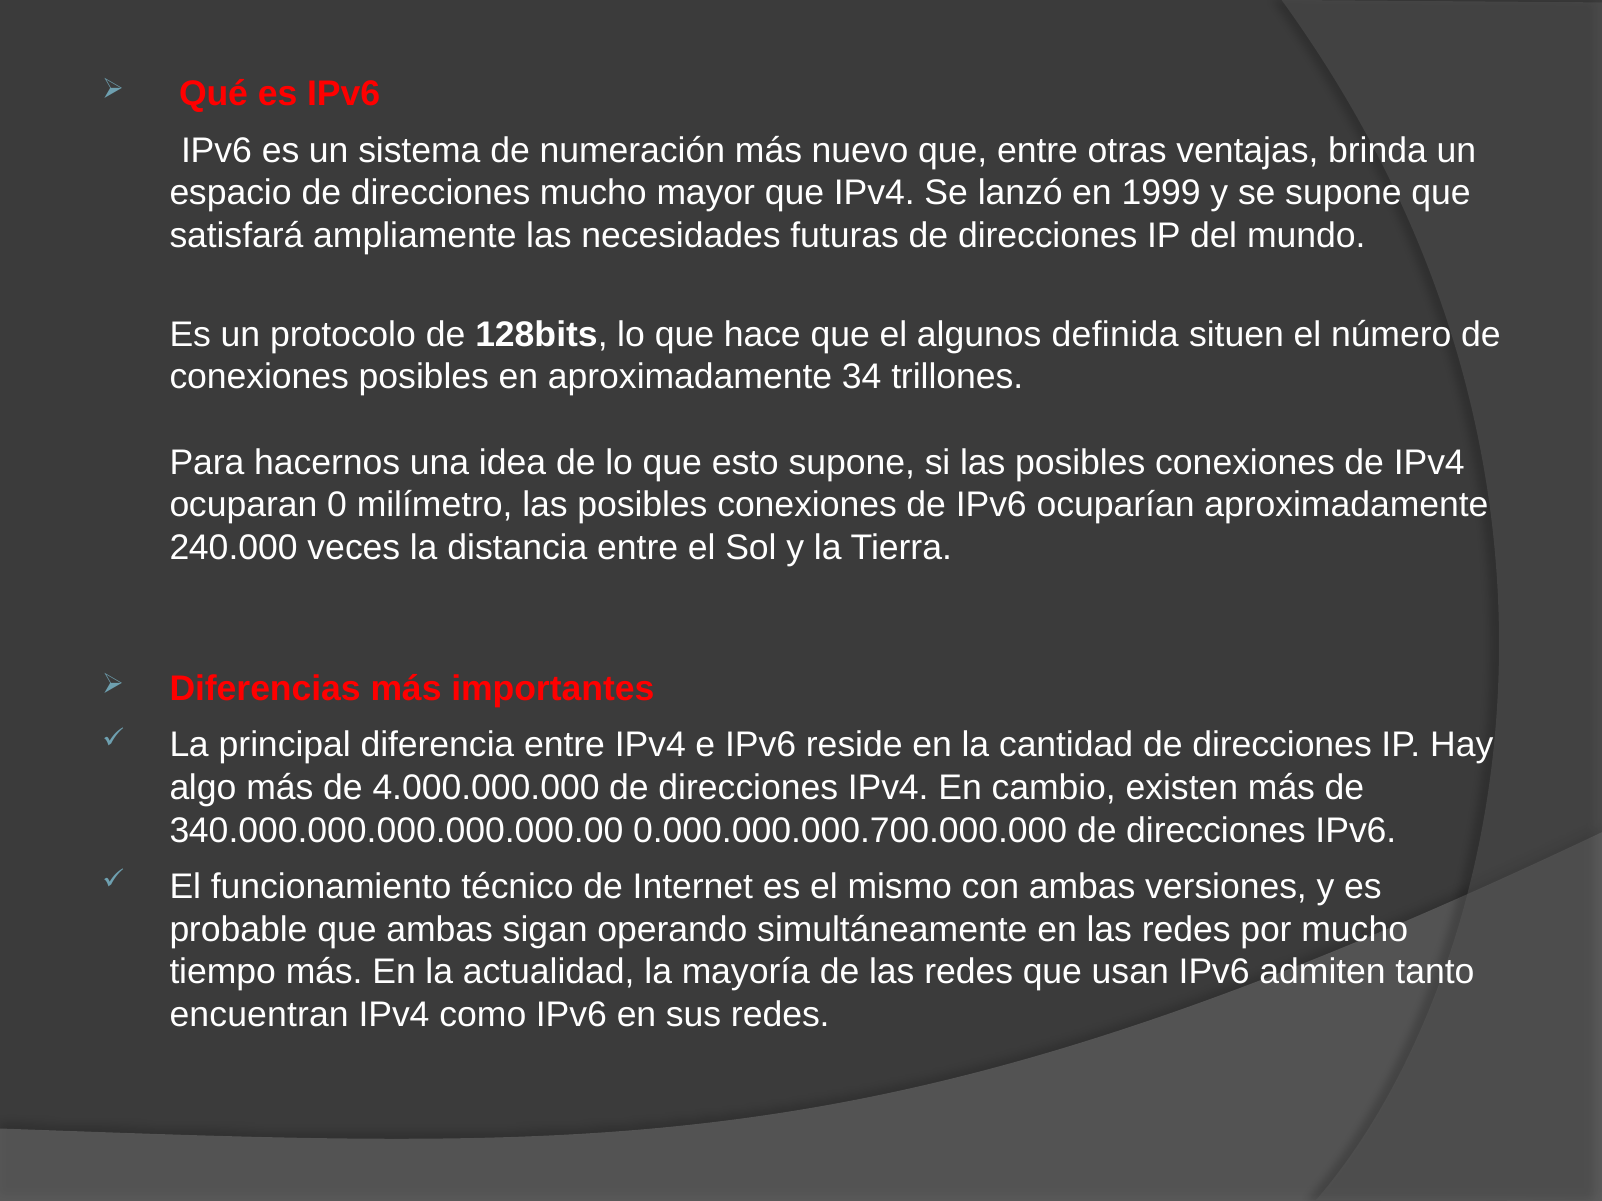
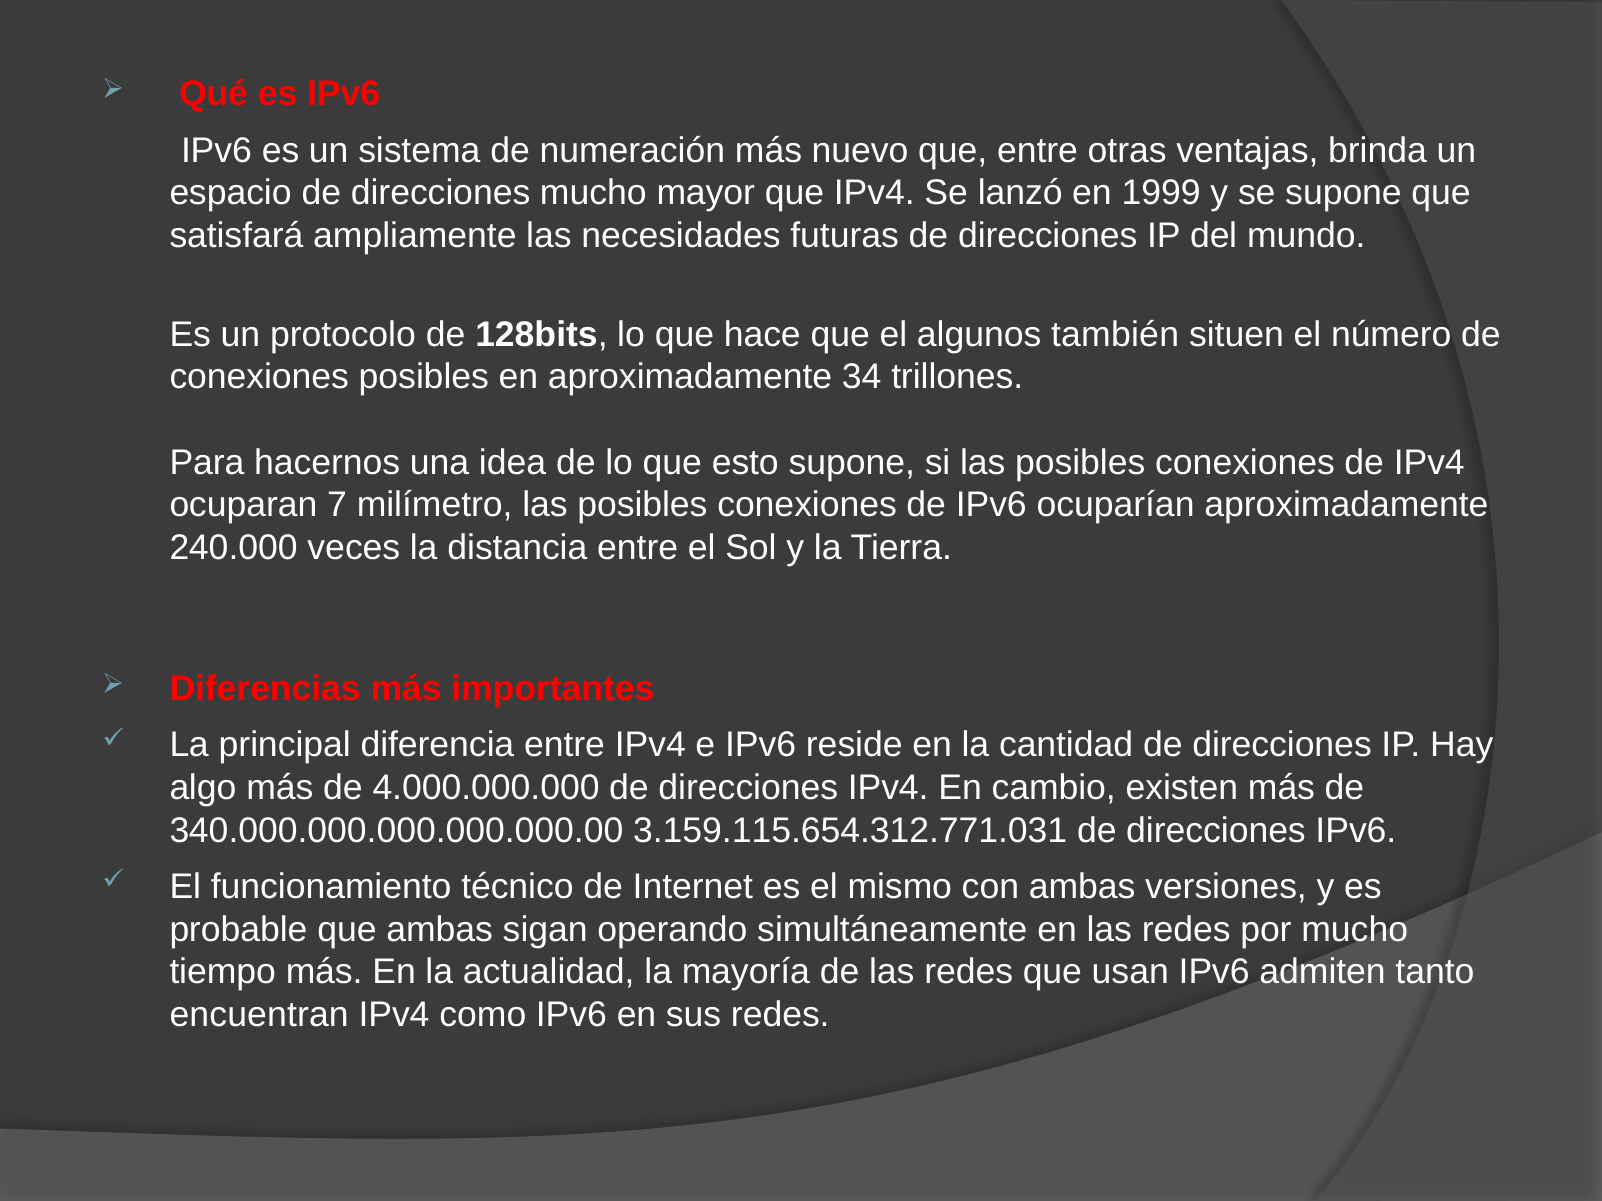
definida: definida -> también
0: 0 -> 7
0.000.000.000.700.000.000: 0.000.000.000.700.000.000 -> 3.159.115.654.312.771.031
